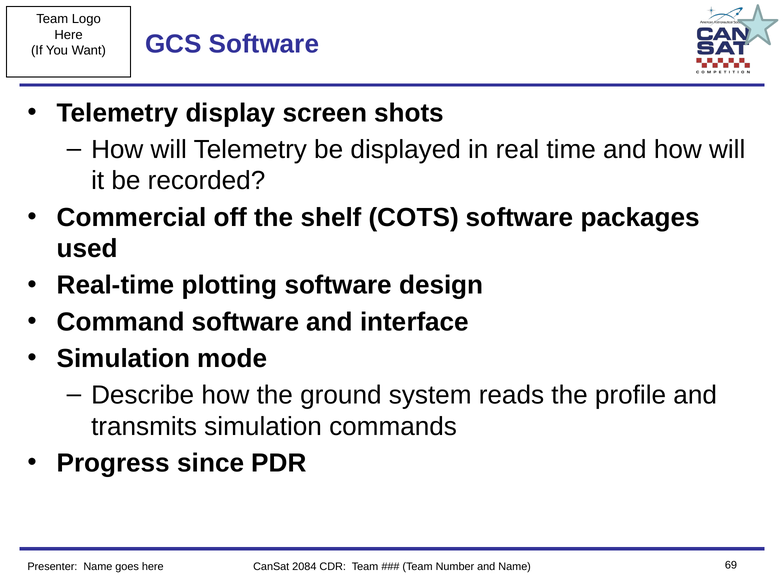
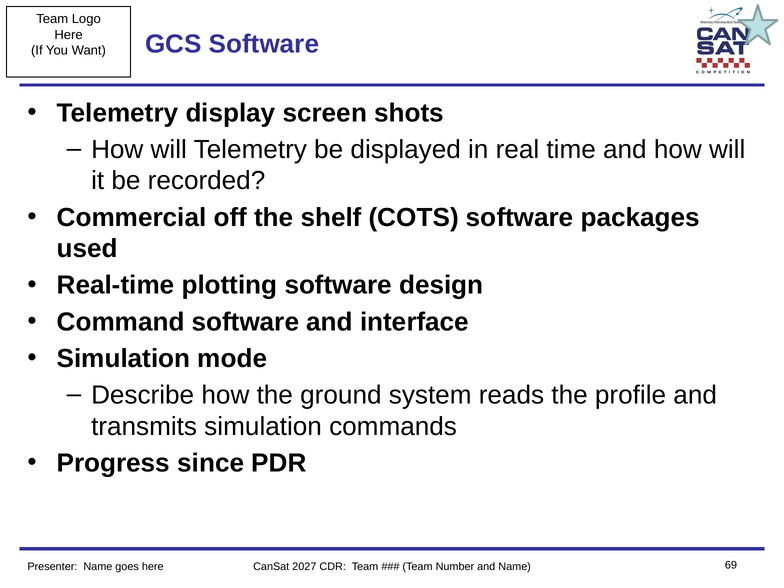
2084: 2084 -> 2027
